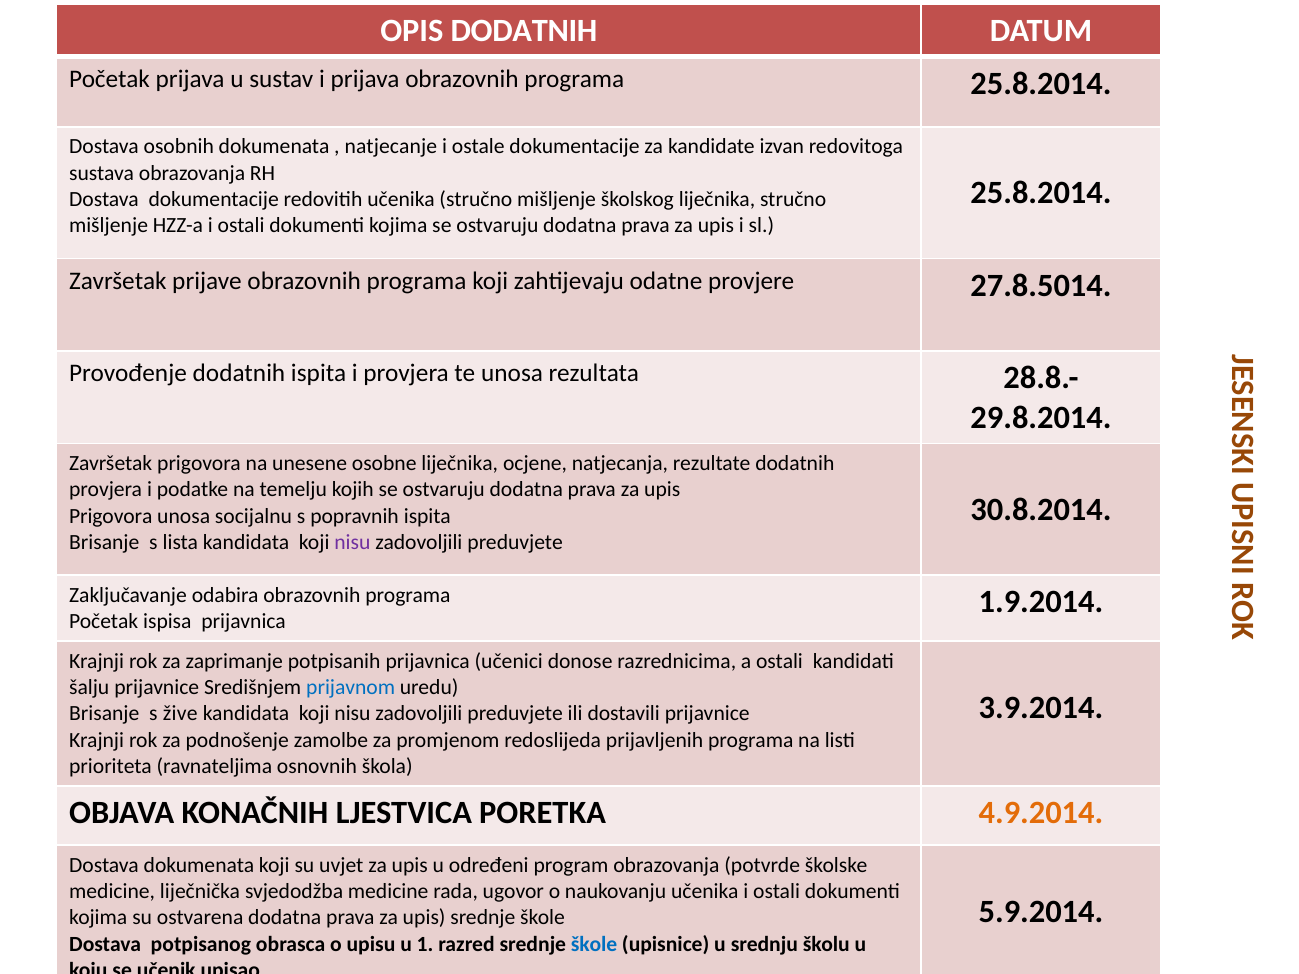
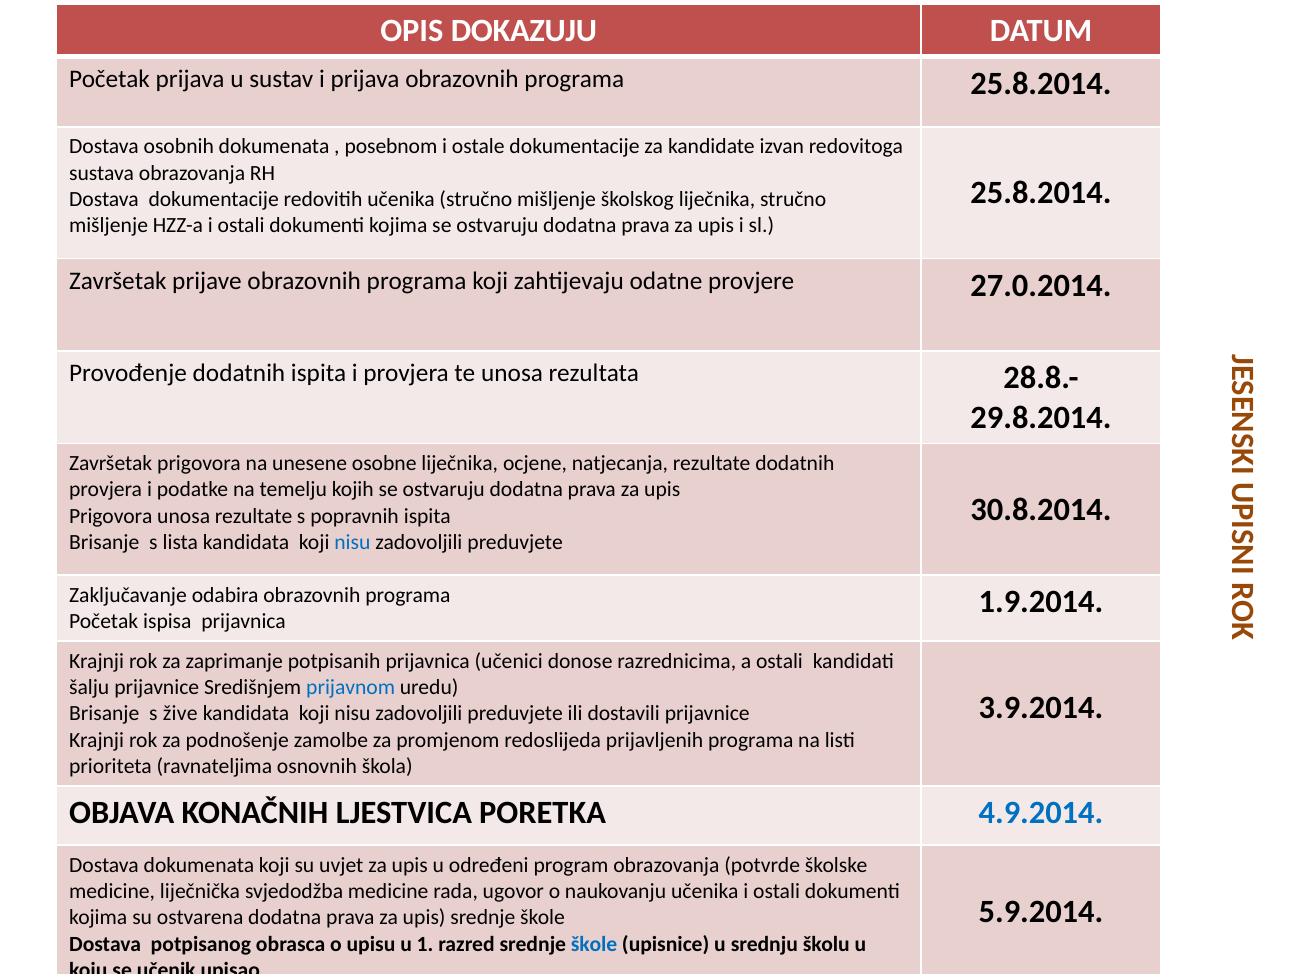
OPIS DODATNIH: DODATNIH -> DOKAZUJU
natjecanje: natjecanje -> posebnom
27.8.5014: 27.8.5014 -> 27.0.2014
unosa socijalnu: socijalnu -> rezultate
nisu at (352, 542) colour: purple -> blue
4.9.2014 colour: orange -> blue
